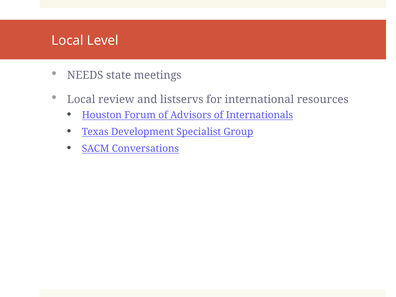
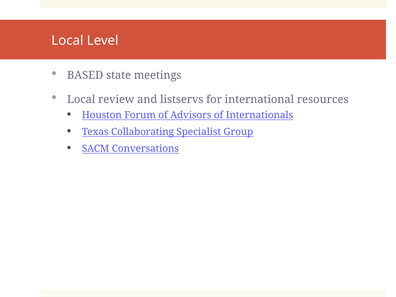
NEEDS: NEEDS -> BASED
Development: Development -> Collaborating
